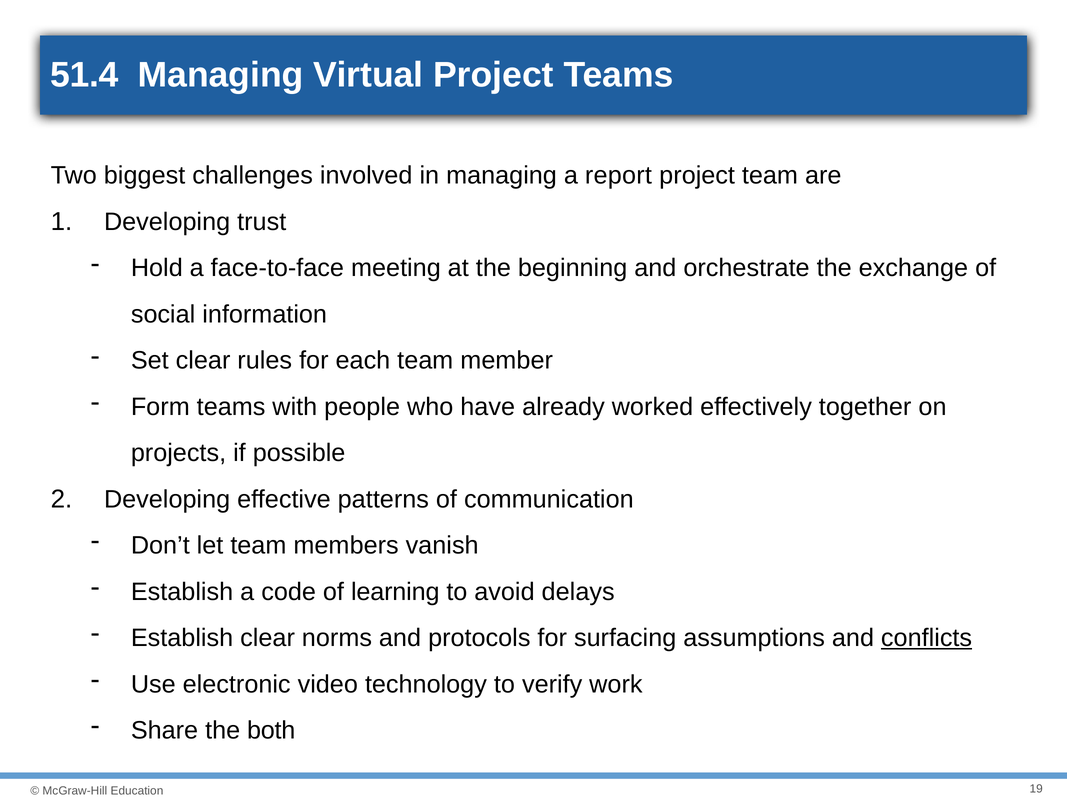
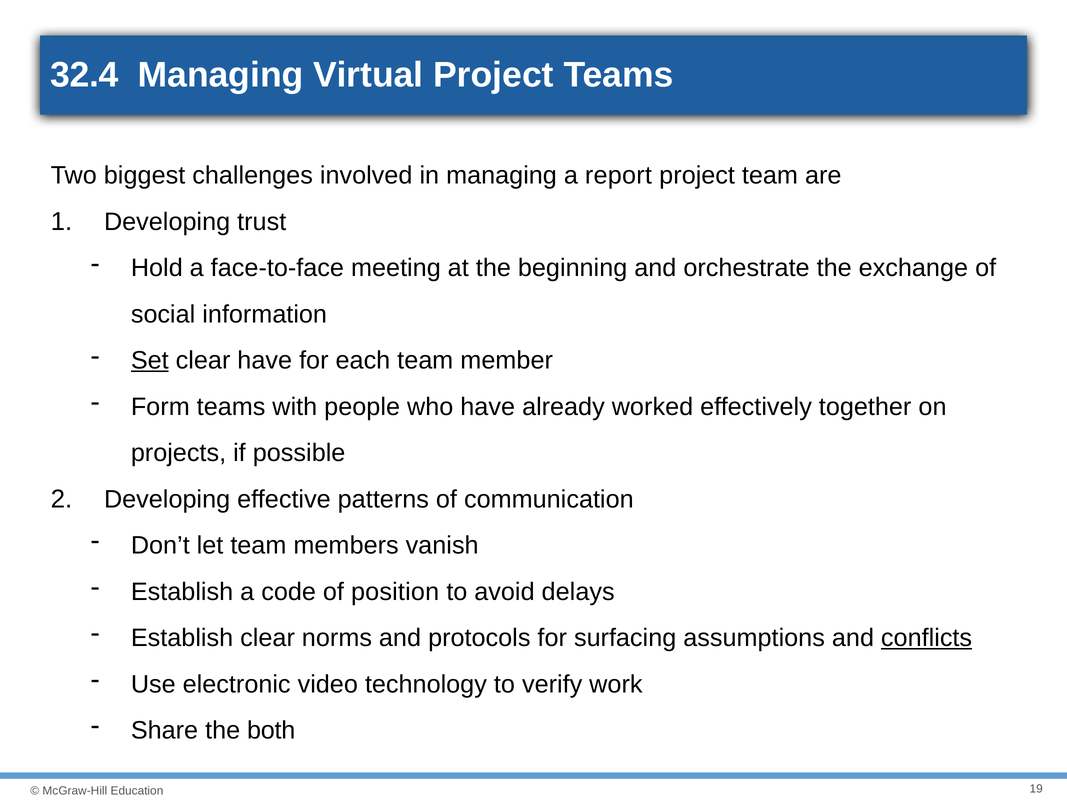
51.4: 51.4 -> 32.4
Set underline: none -> present
clear rules: rules -> have
learning: learning -> position
